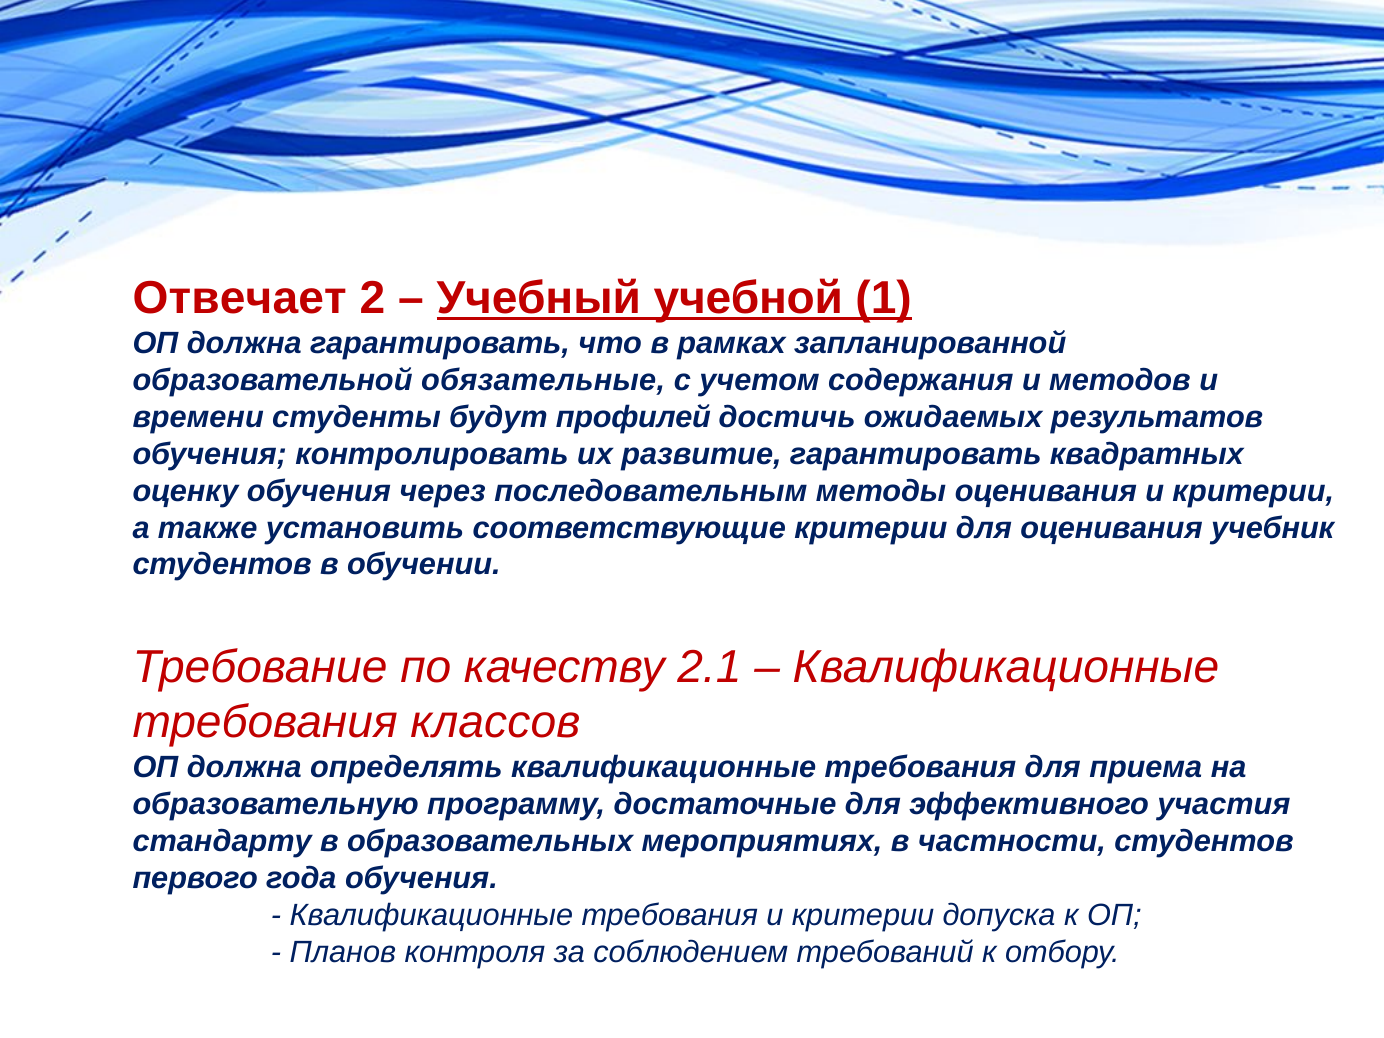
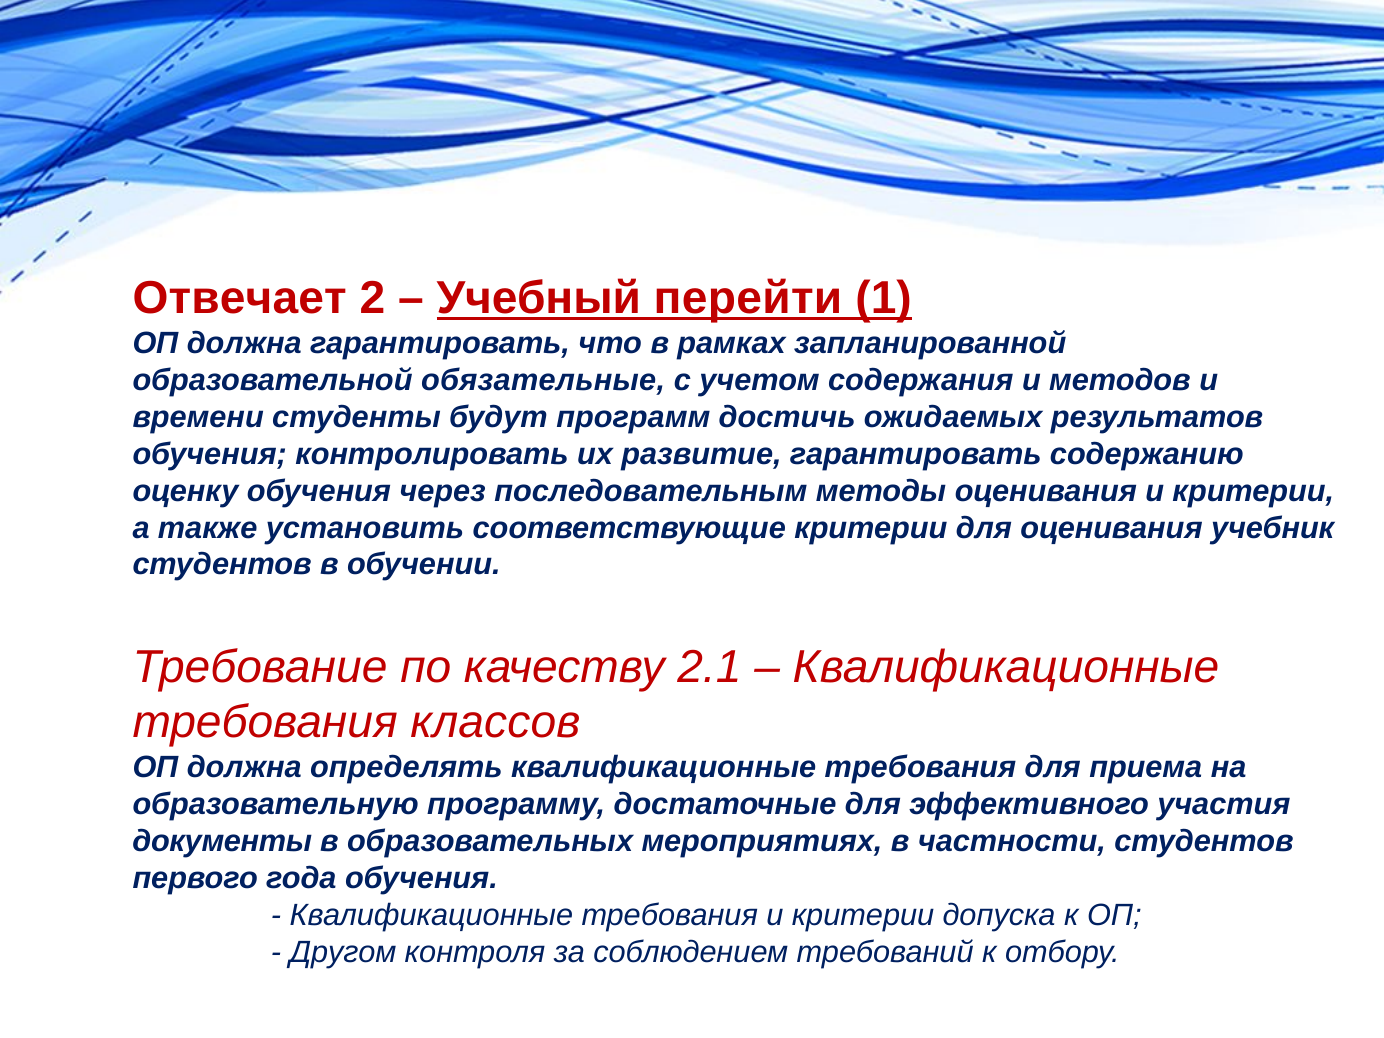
учебной: учебной -> перейти
профилей: профилей -> программ
квадратных: квадратных -> содержанию
стандарту: стандарту -> документы
Планов: Планов -> Другом
